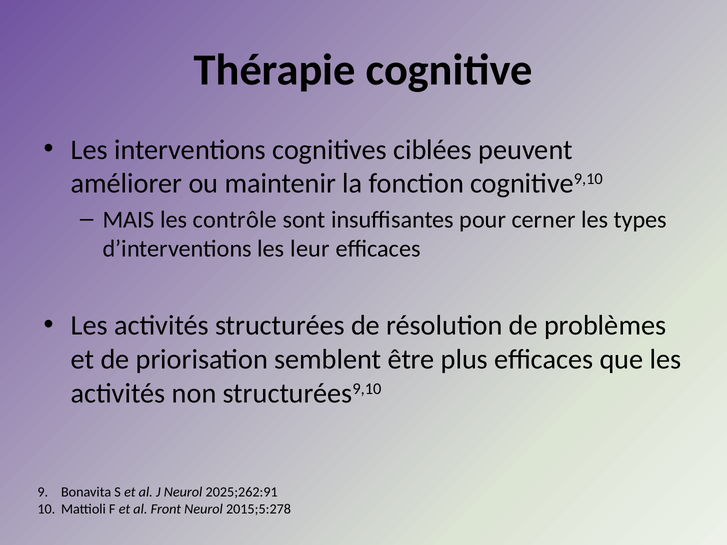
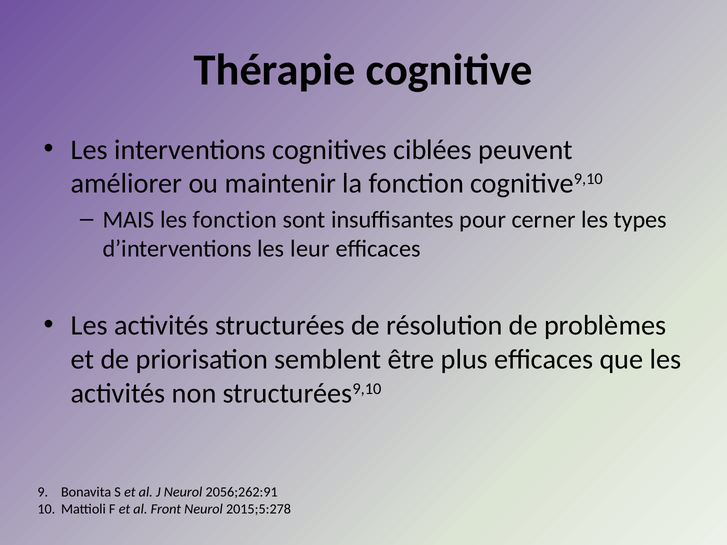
les contrôle: contrôle -> fonction
2025;262:91: 2025;262:91 -> 2056;262:91
